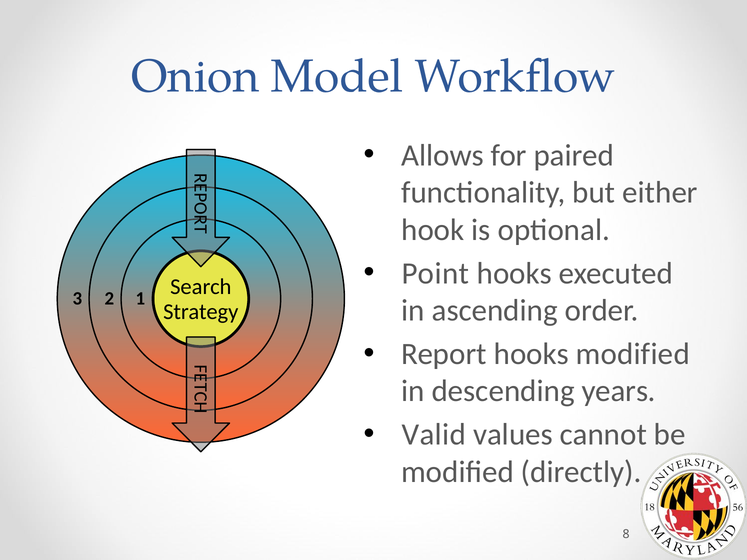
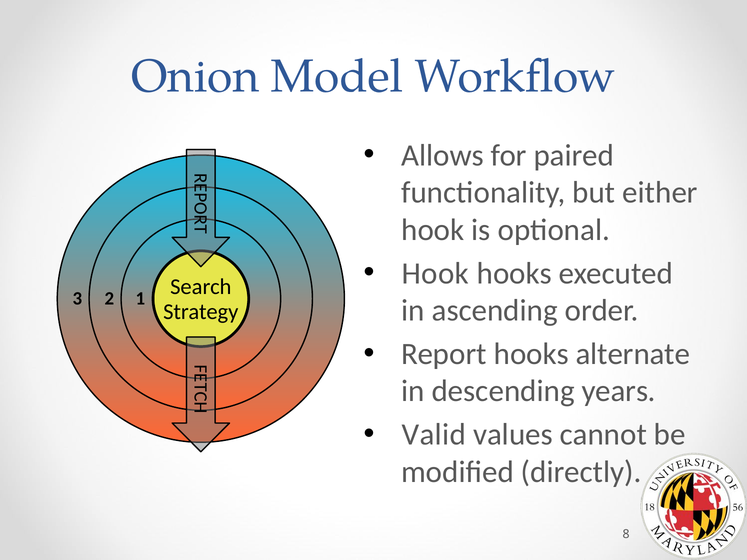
Point at (435, 273): Point -> Hook
hooks modified: modified -> alternate
